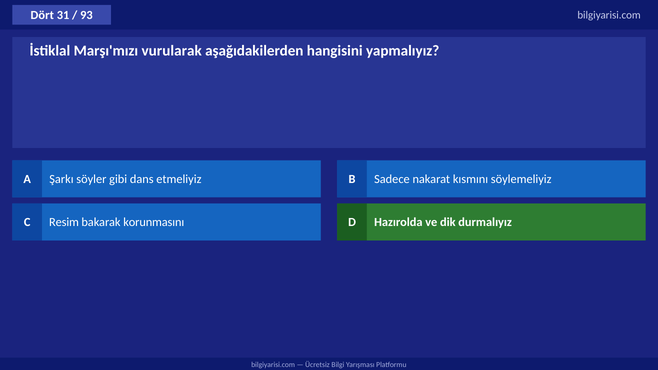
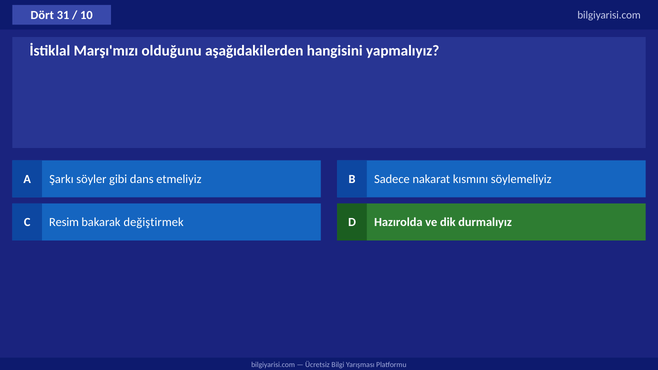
93: 93 -> 10
vurularak: vurularak -> olduğunu
korunmasını: korunmasını -> değiştirmek
